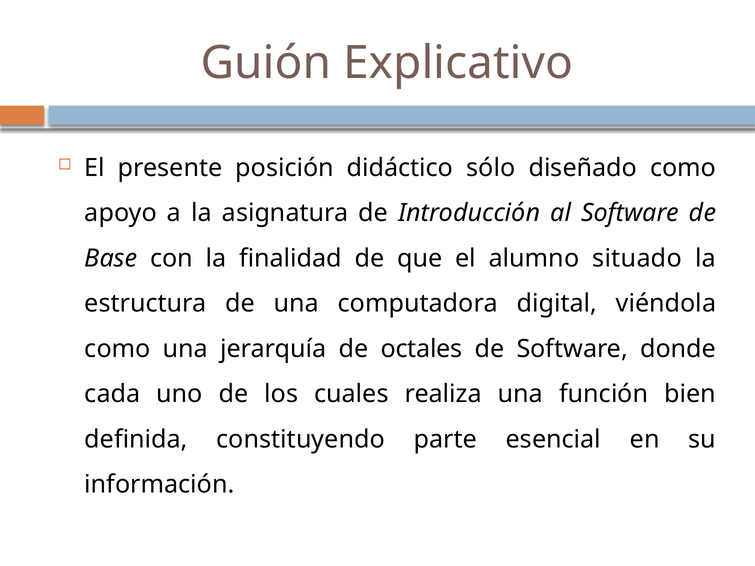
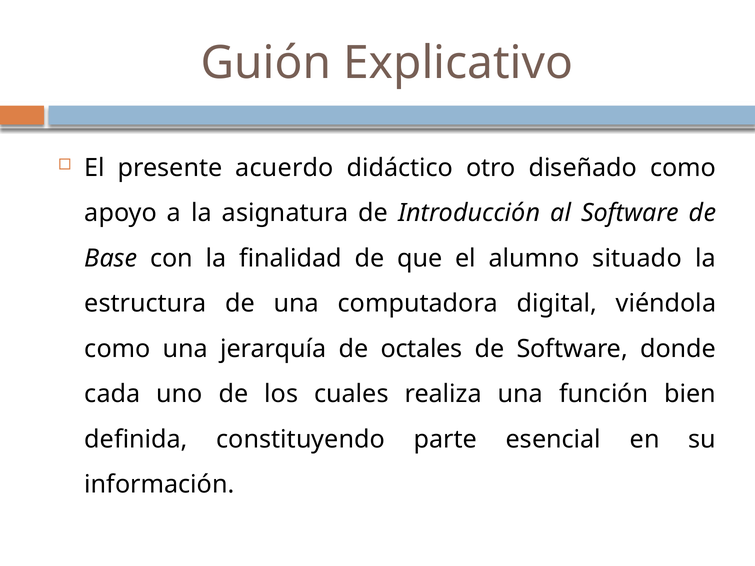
posición: posición -> acuerdo
sólo: sólo -> otro
